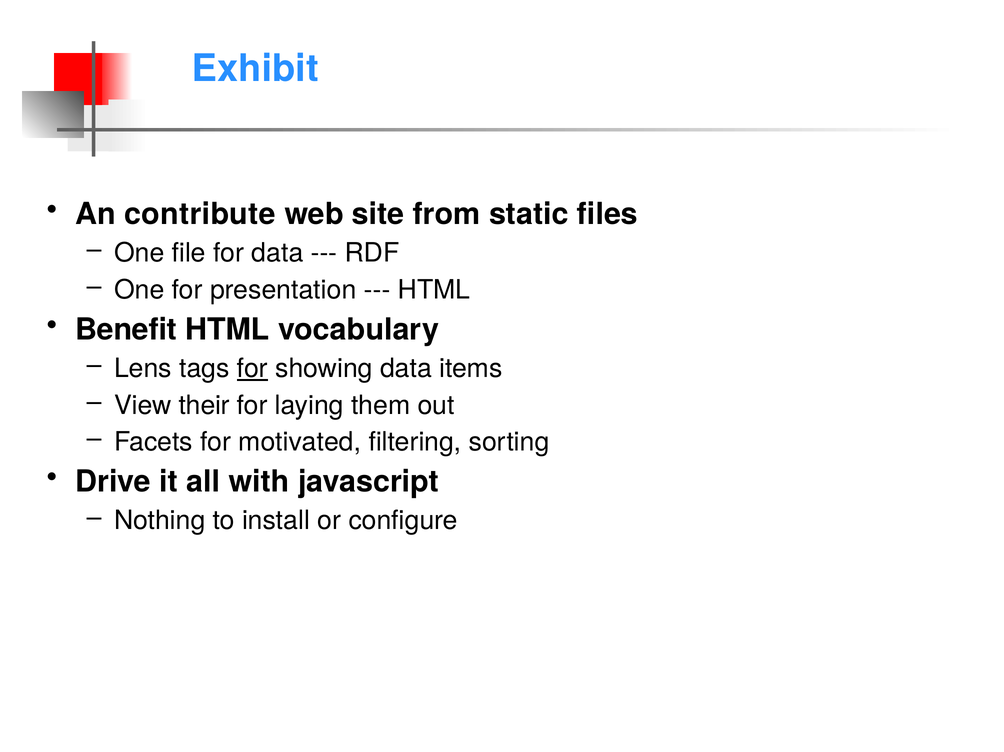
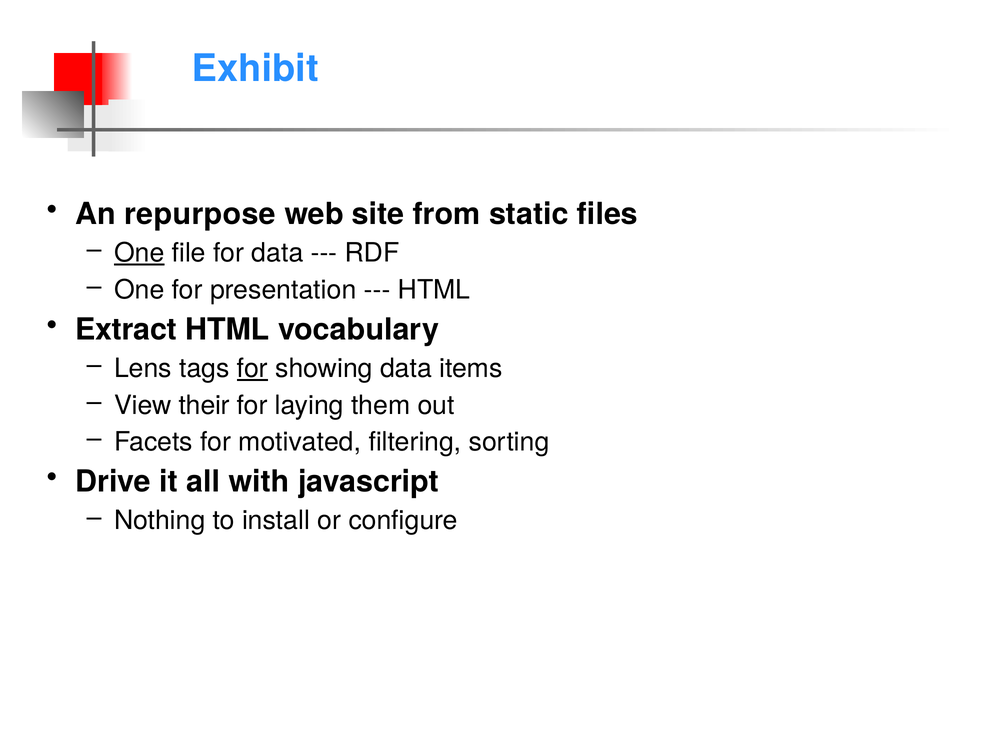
contribute: contribute -> repurpose
One at (139, 253) underline: none -> present
Benefit: Benefit -> Extract
